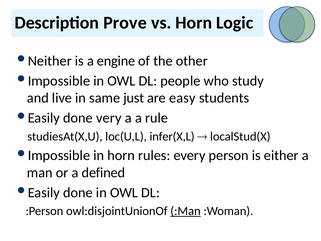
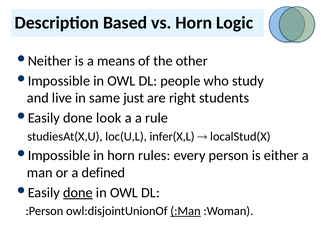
Prove: Prove -> Based
engine: engine -> means
easy: easy -> right
very: very -> look
done at (78, 192) underline: none -> present
